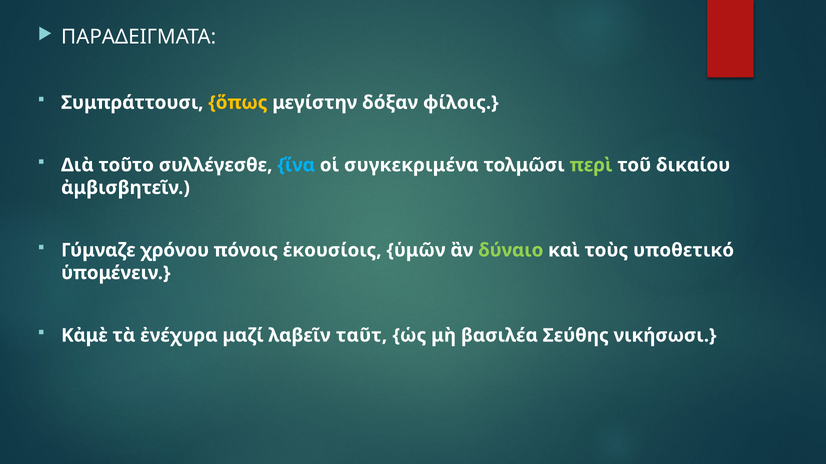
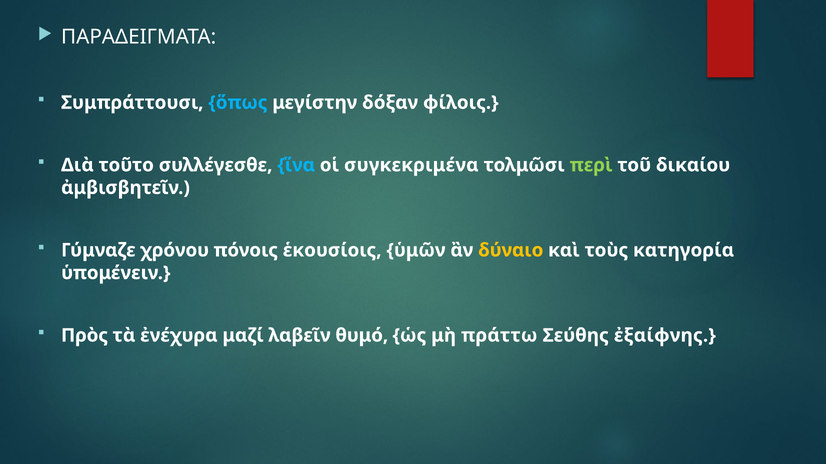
ὅπως colour: yellow -> light blue
δύναιο colour: light green -> yellow
υποθετικό: υποθετικό -> κατηγορία
Κἀμὲ: Κἀμὲ -> Πρὸς
ταῦτ: ταῦτ -> θυμό
βασιλέα: βασιλέα -> πράττω
νικήσωσι: νικήσωσι -> ἐξαίφνης
